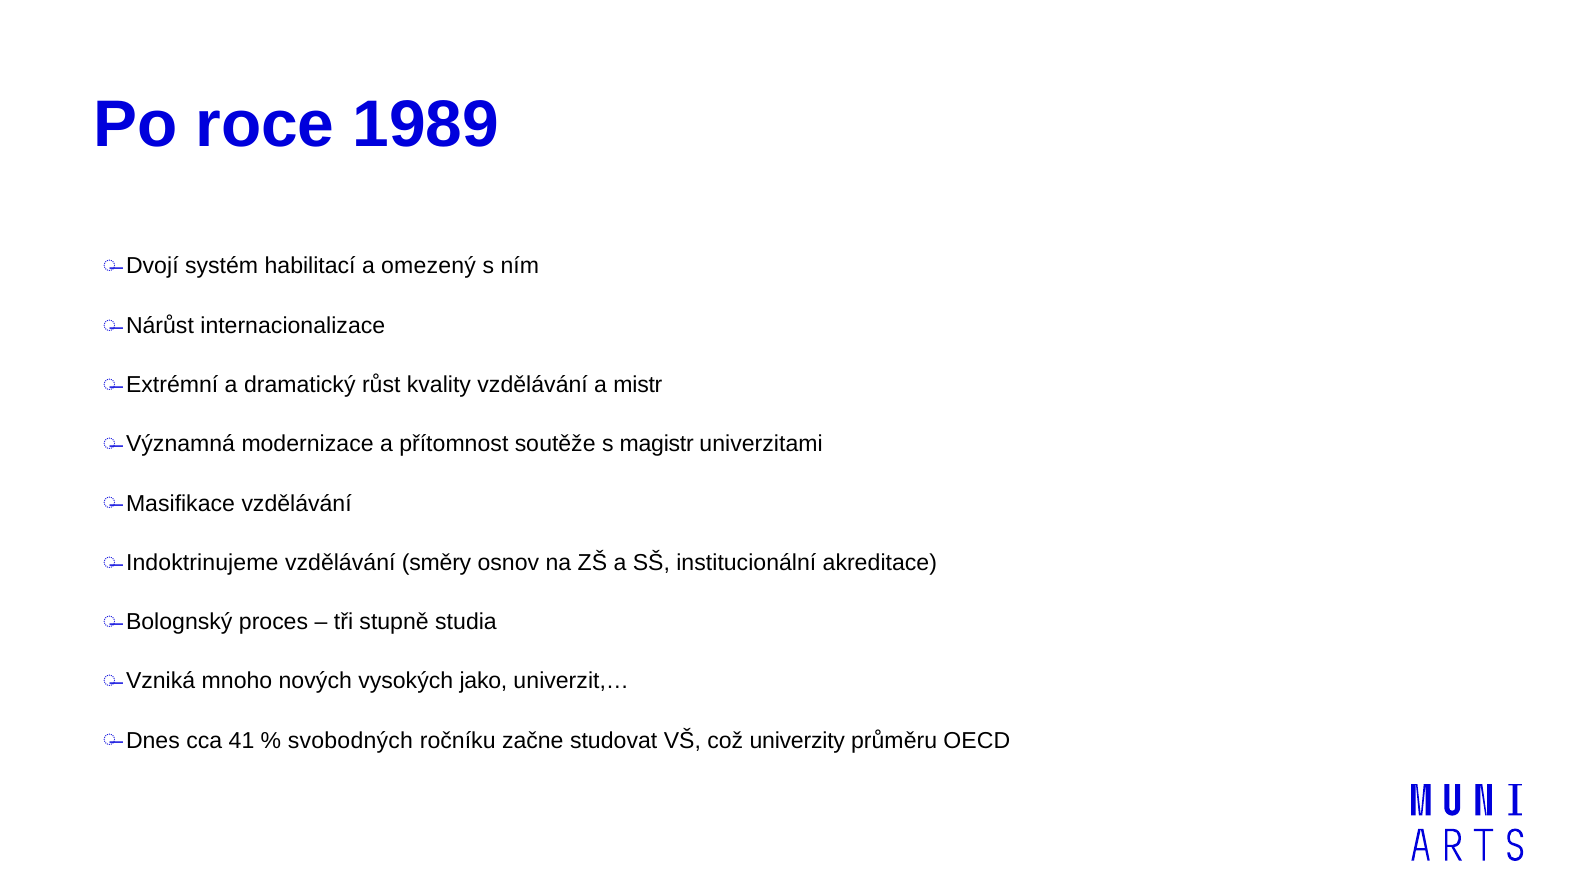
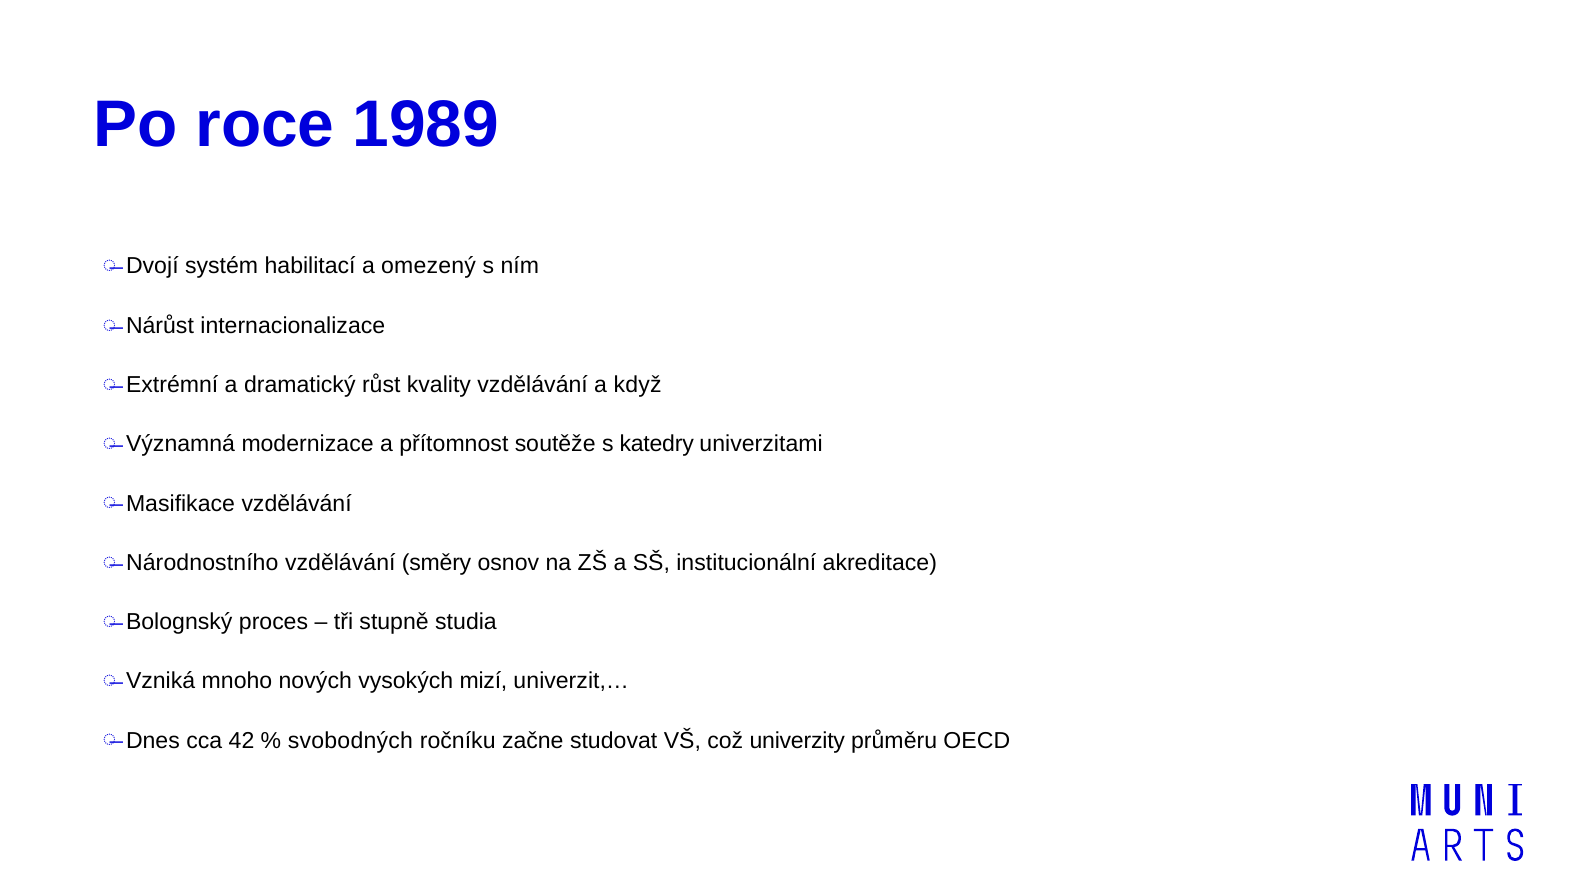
mistr: mistr -> když
magistr: magistr -> katedry
Indoktrinujeme: Indoktrinujeme -> Národnostního
jako: jako -> mizí
41: 41 -> 42
